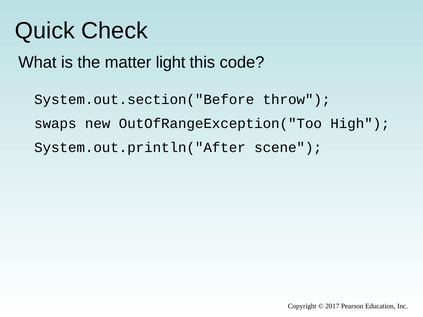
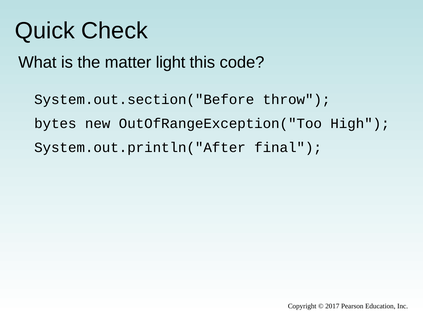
swaps: swaps -> bytes
scene: scene -> final
